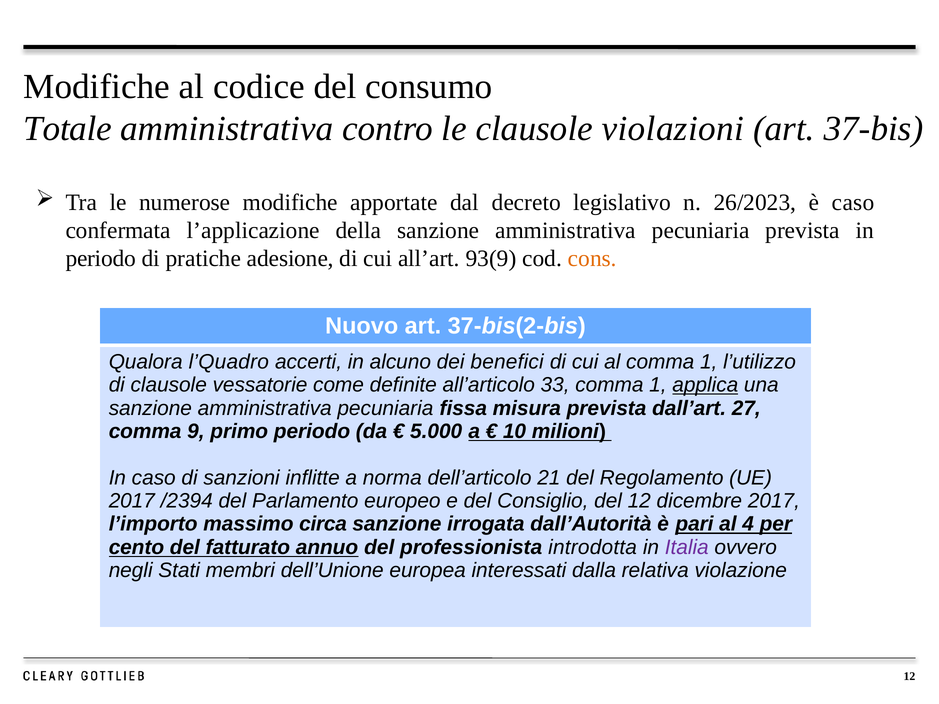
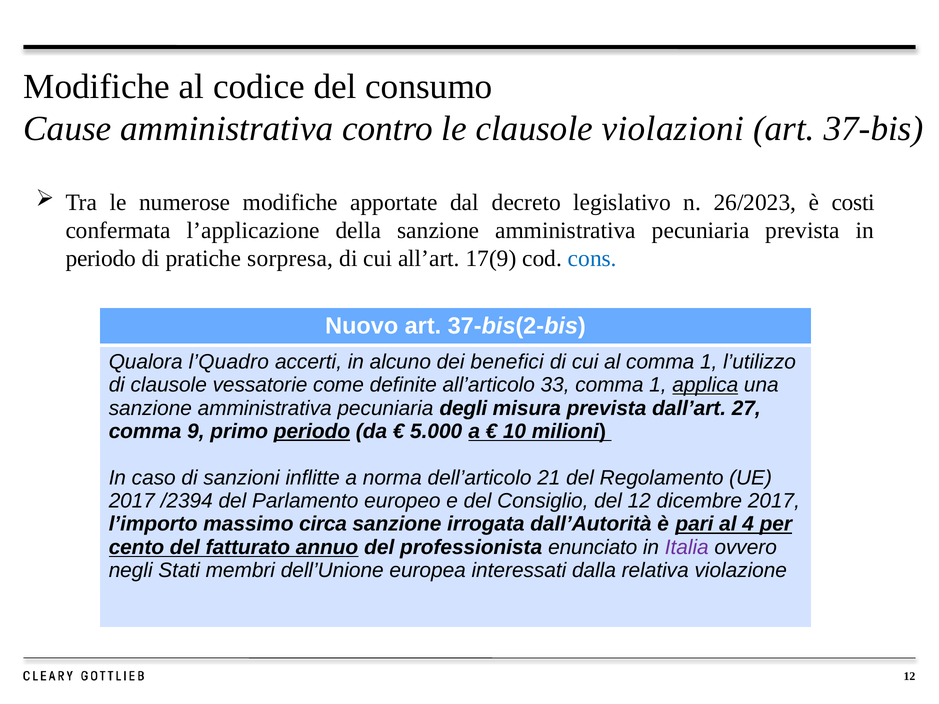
Totale: Totale -> Cause
è caso: caso -> costi
adesione: adesione -> sorpresa
93(9: 93(9 -> 17(9
cons colour: orange -> blue
fissa: fissa -> degli
periodo at (312, 432) underline: none -> present
introdotta: introdotta -> enunciato
